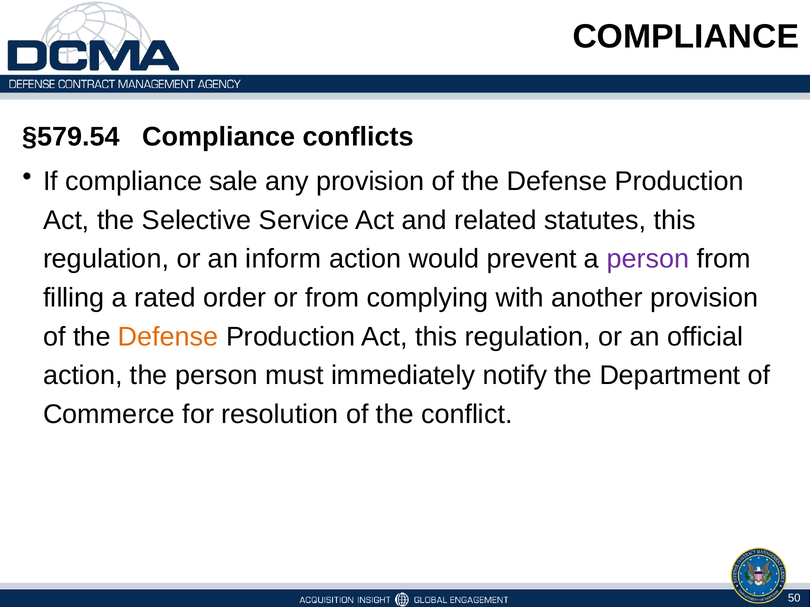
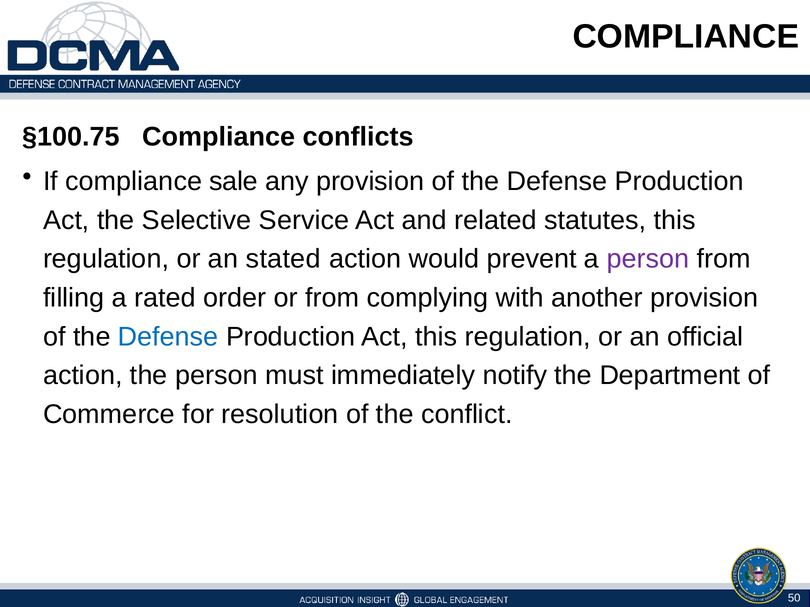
§579.54: §579.54 -> §100.75
inform: inform -> stated
Defense at (168, 337) colour: orange -> blue
